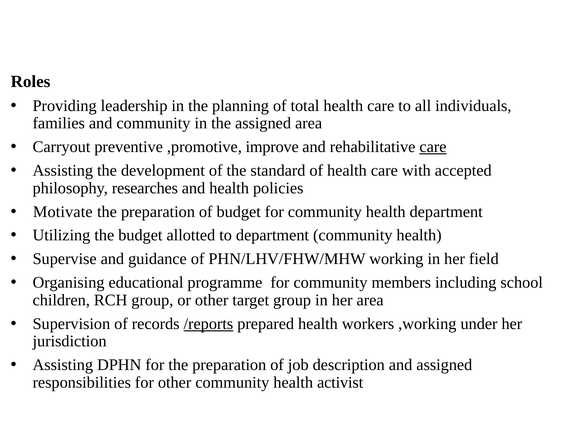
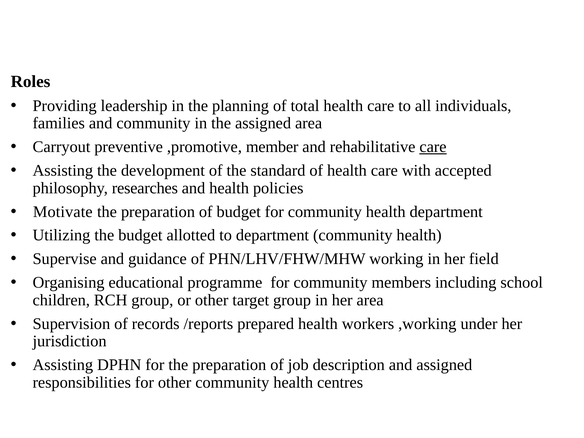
improve: improve -> member
/reports underline: present -> none
activist: activist -> centres
